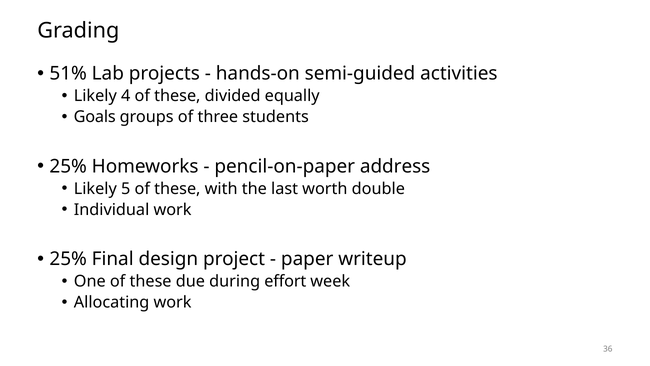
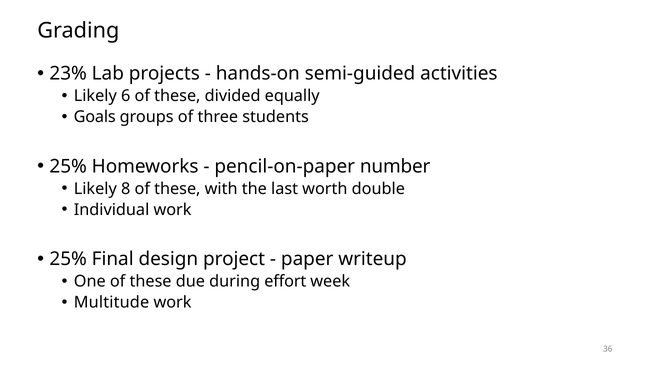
51%: 51% -> 23%
4: 4 -> 6
address: address -> number
5: 5 -> 8
Allocating: Allocating -> Multitude
